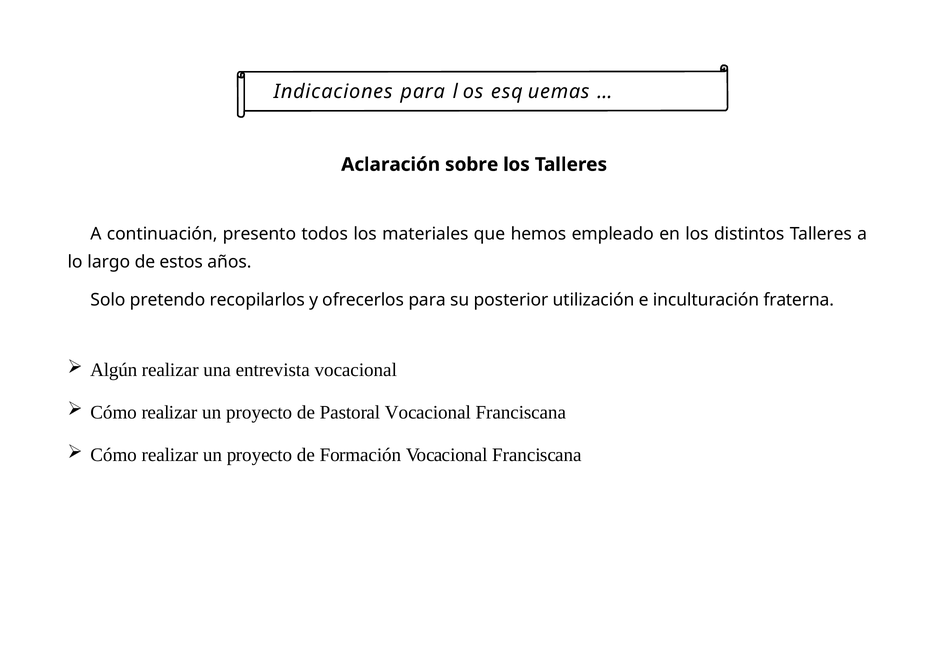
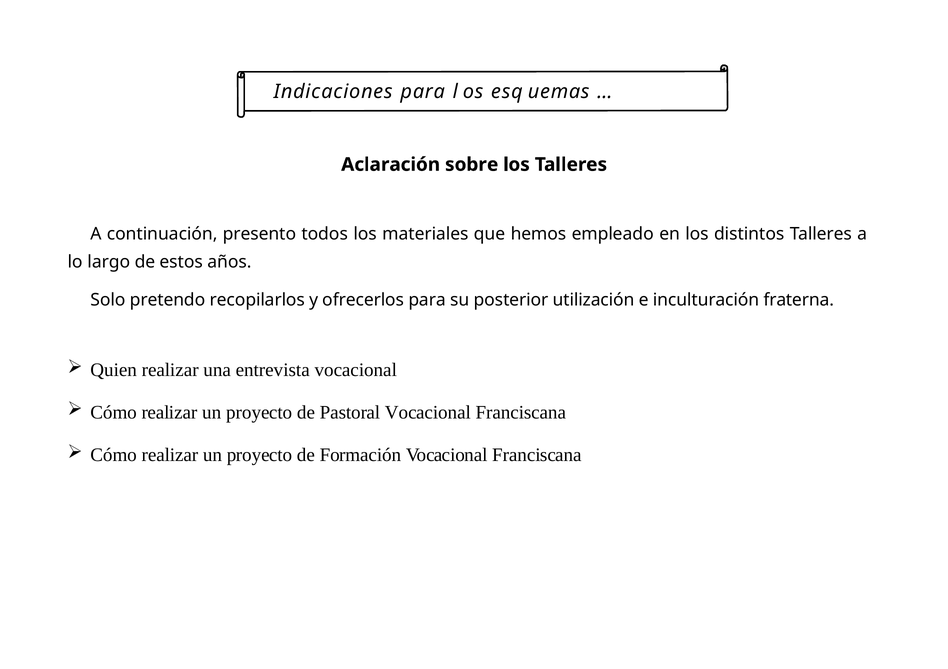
Algún: Algún -> Quien
